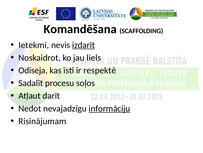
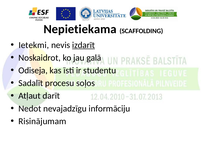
Komandēšana: Komandēšana -> Nepietiekama
liels: liels -> galā
respektē: respektē -> studentu
informāciju underline: present -> none
